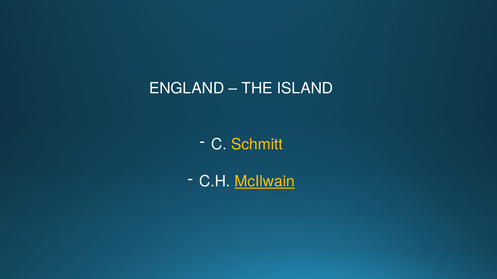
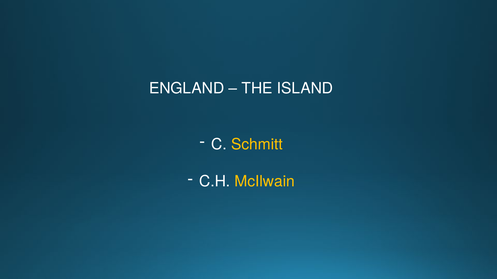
McIlwain underline: present -> none
